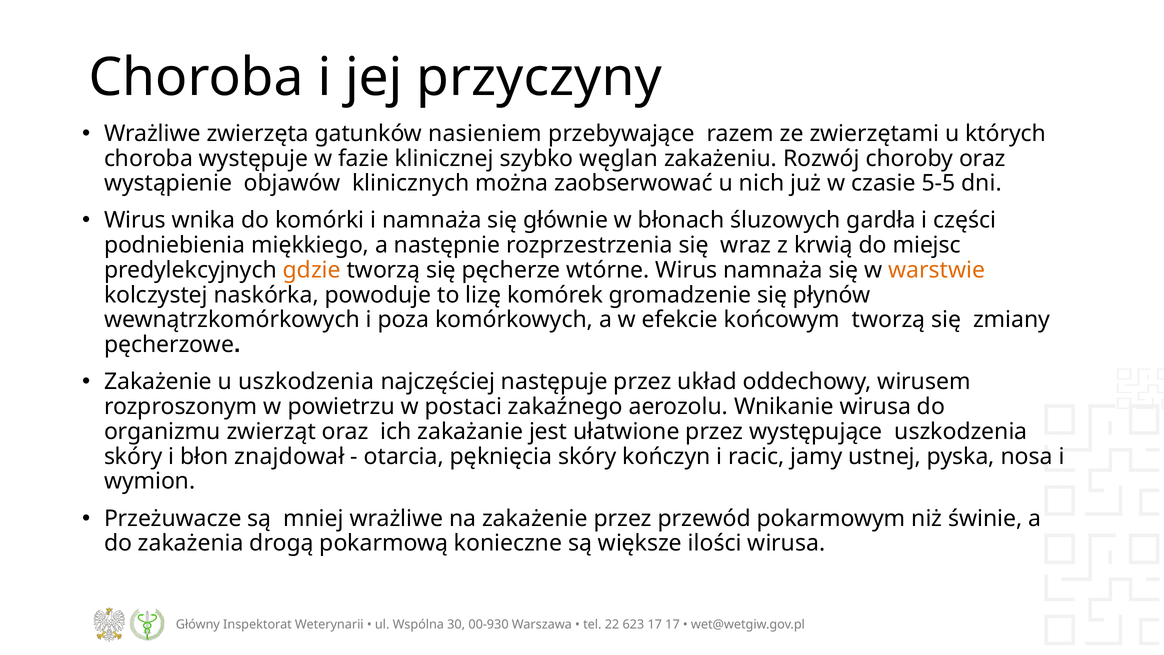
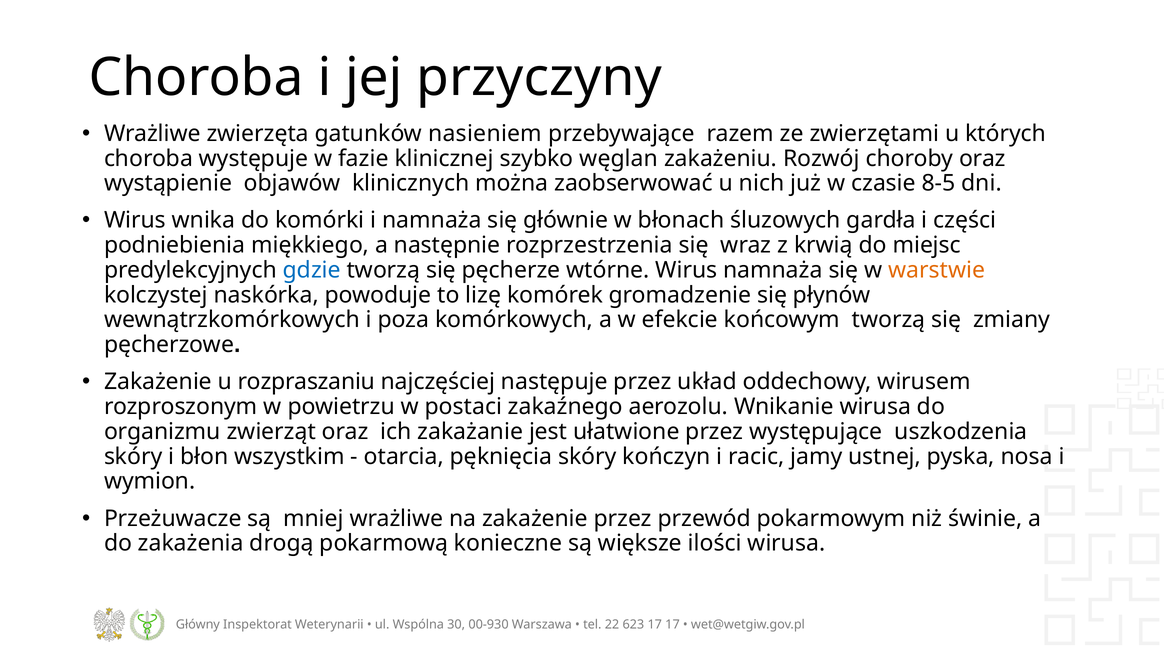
5-5: 5-5 -> 8-5
gdzie colour: orange -> blue
u uszkodzenia: uszkodzenia -> rozpraszaniu
znajdował: znajdował -> wszystkim
